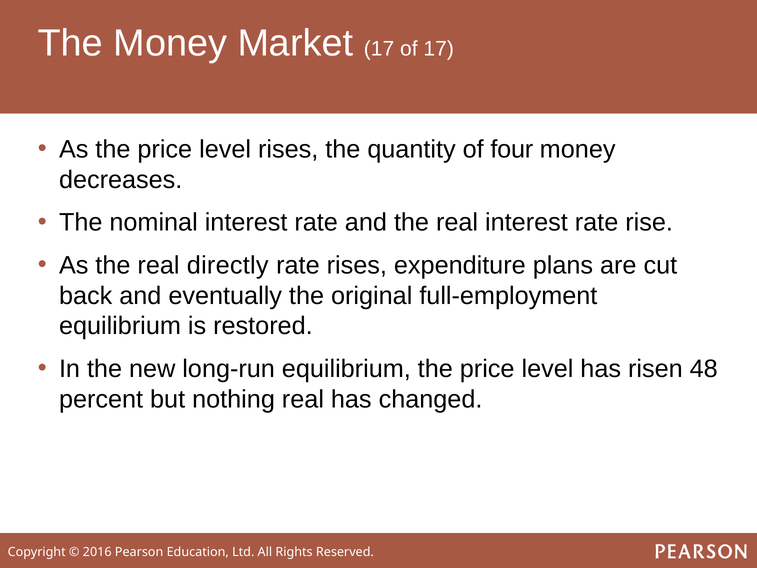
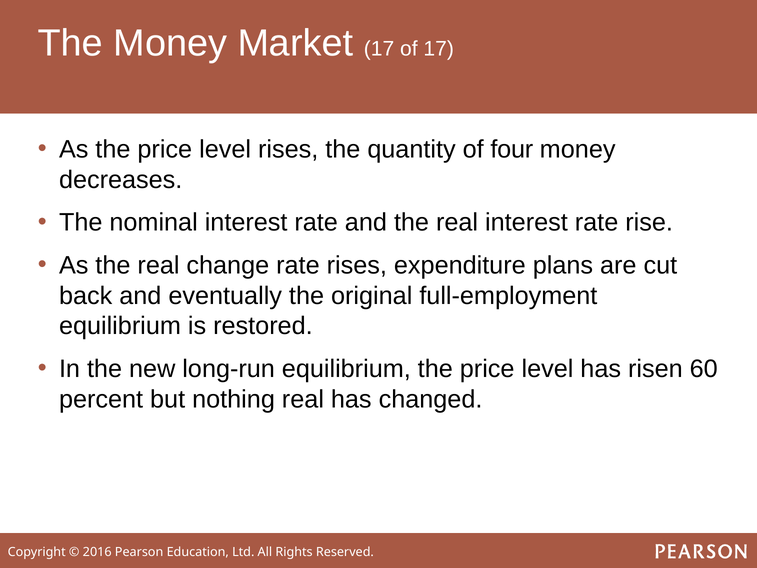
directly: directly -> change
48: 48 -> 60
